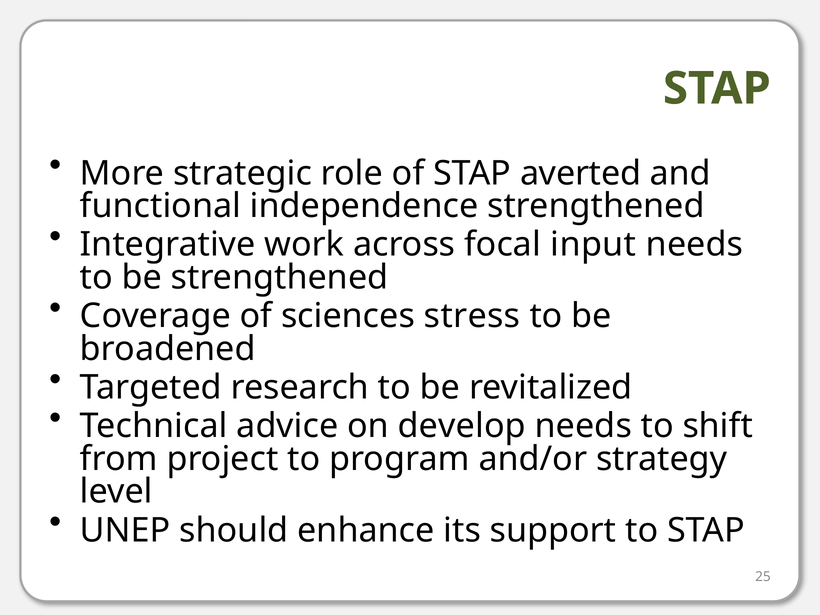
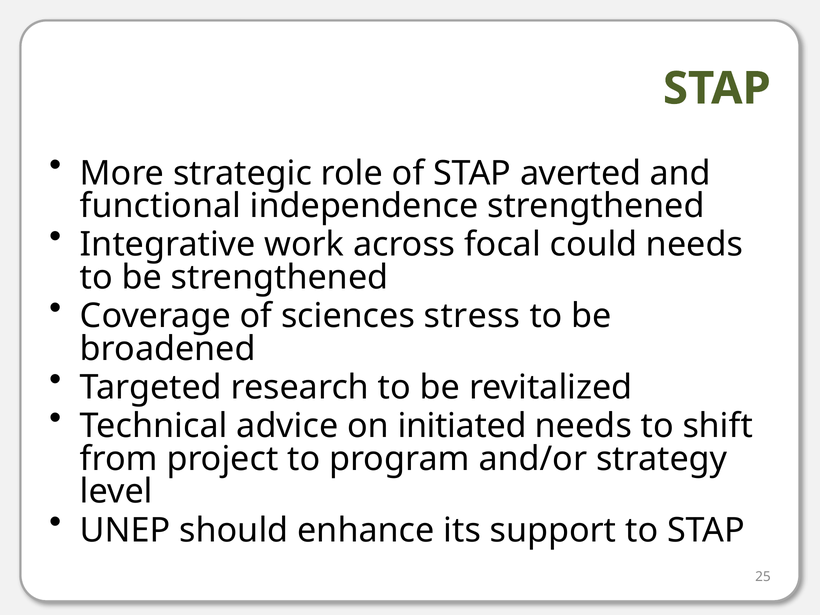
input: input -> could
develop: develop -> initiated
